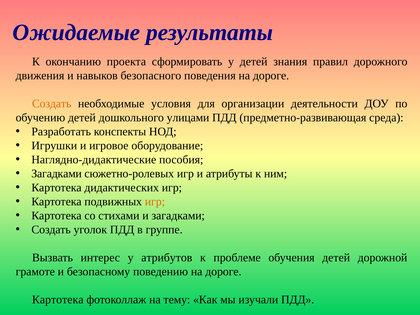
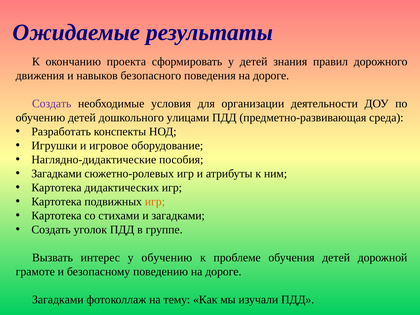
Создать at (52, 104) colour: orange -> purple
у атрибутов: атрибутов -> обучению
Картотека at (58, 300): Картотека -> Загадками
